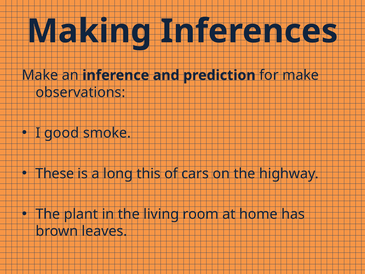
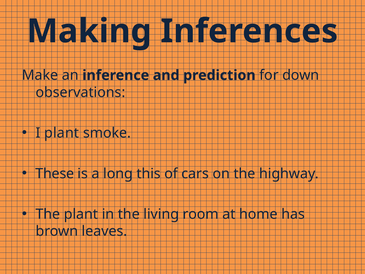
for make: make -> down
I good: good -> plant
